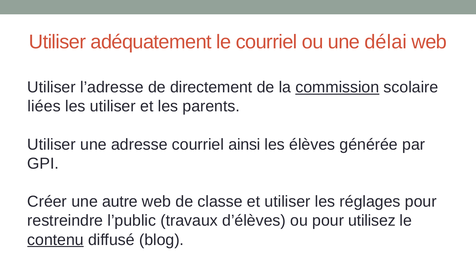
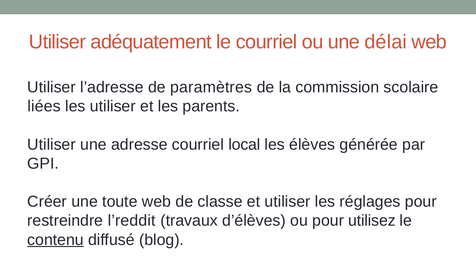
directement: directement -> paramètres
commission underline: present -> none
ainsi: ainsi -> local
autre: autre -> toute
l’public: l’public -> l’reddit
